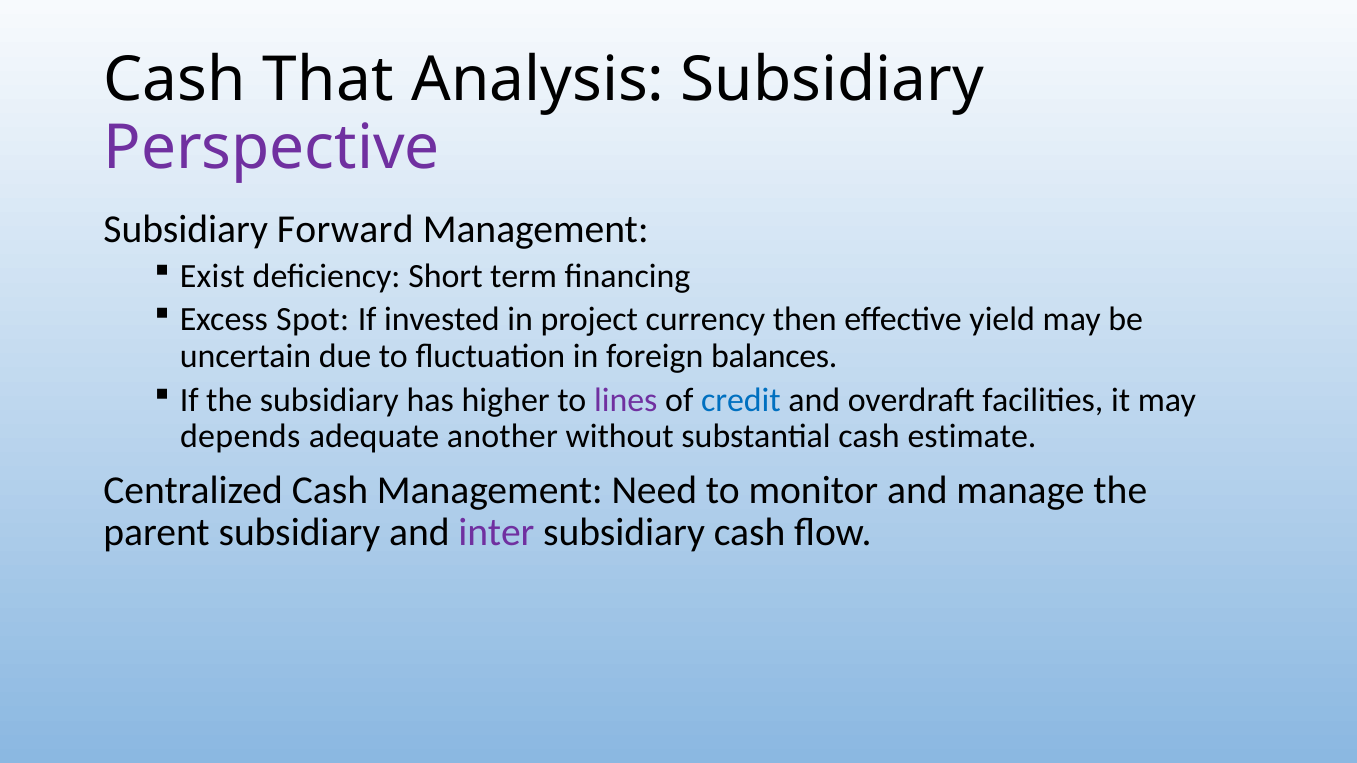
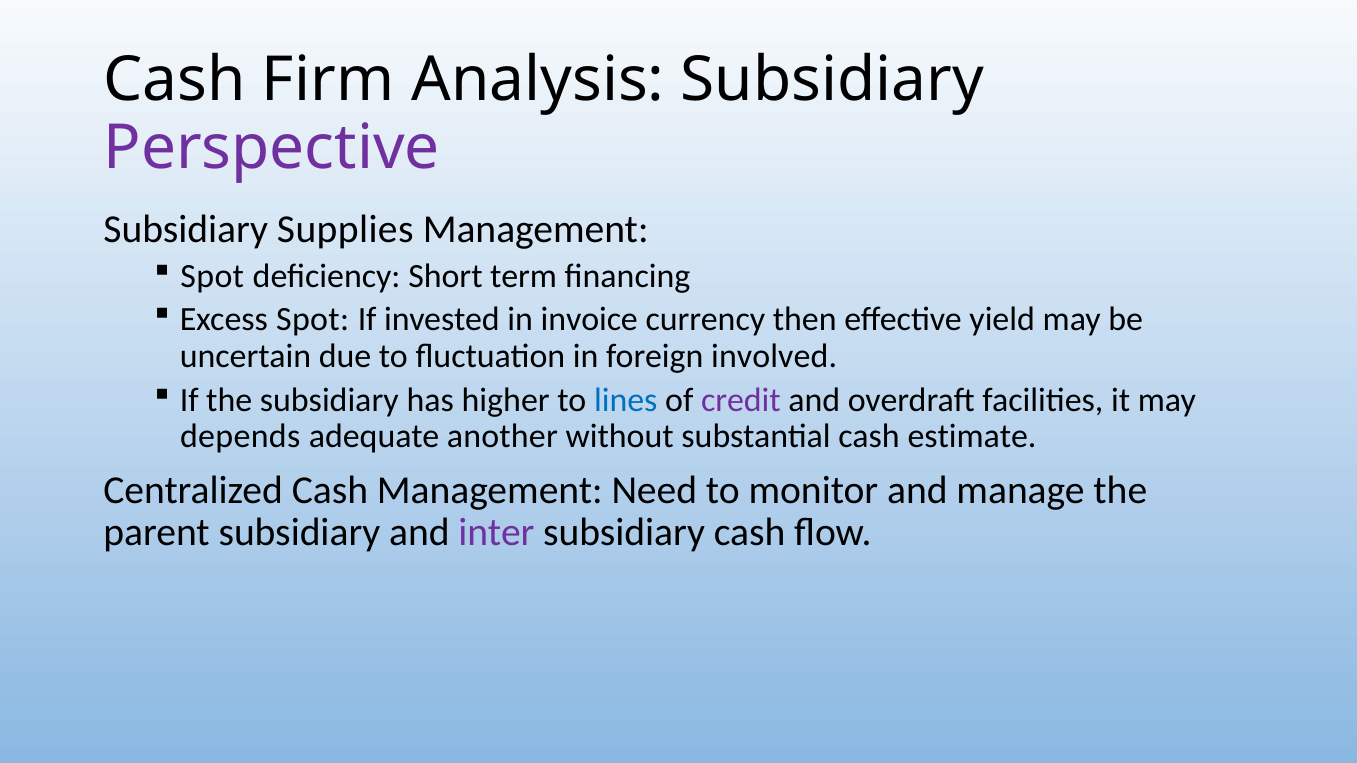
That: That -> Firm
Forward: Forward -> Supplies
Exist at (212, 276): Exist -> Spot
project: project -> invoice
balances: balances -> involved
lines colour: purple -> blue
credit colour: blue -> purple
